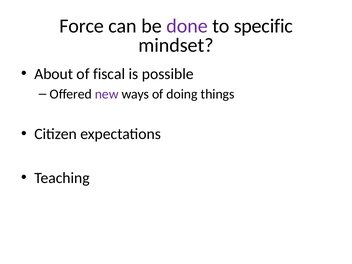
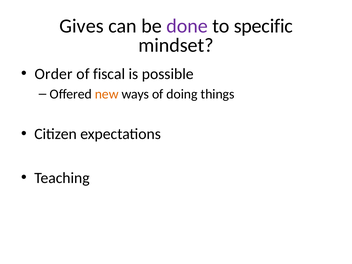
Force: Force -> Gives
About: About -> Order
new colour: purple -> orange
